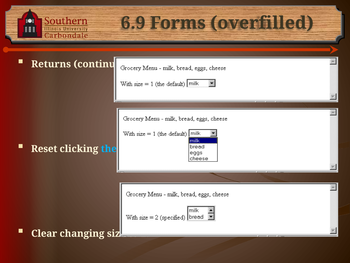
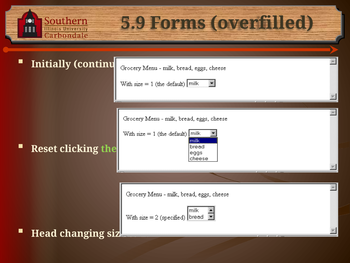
6.9: 6.9 -> 5.9
Returns: Returns -> Initially
the colour: light blue -> light green
Clear: Clear -> Head
